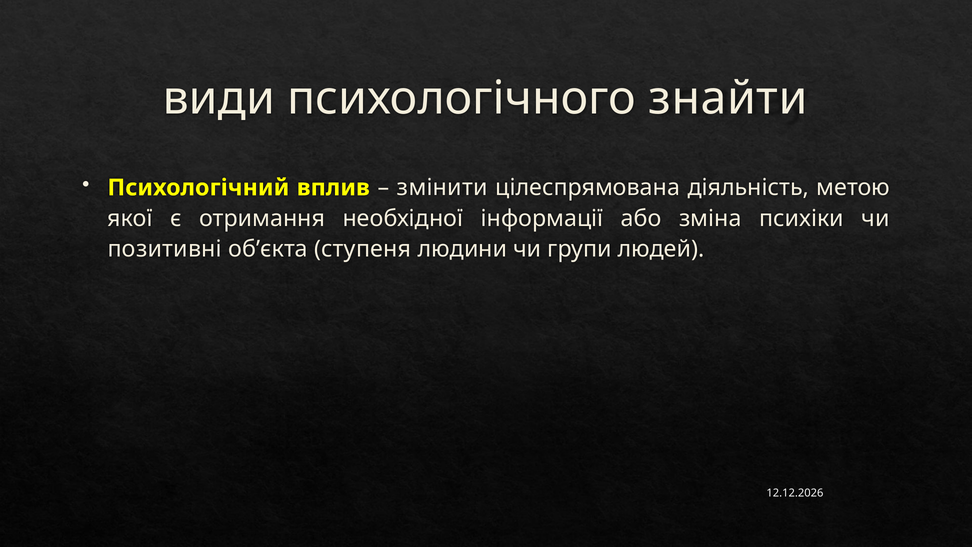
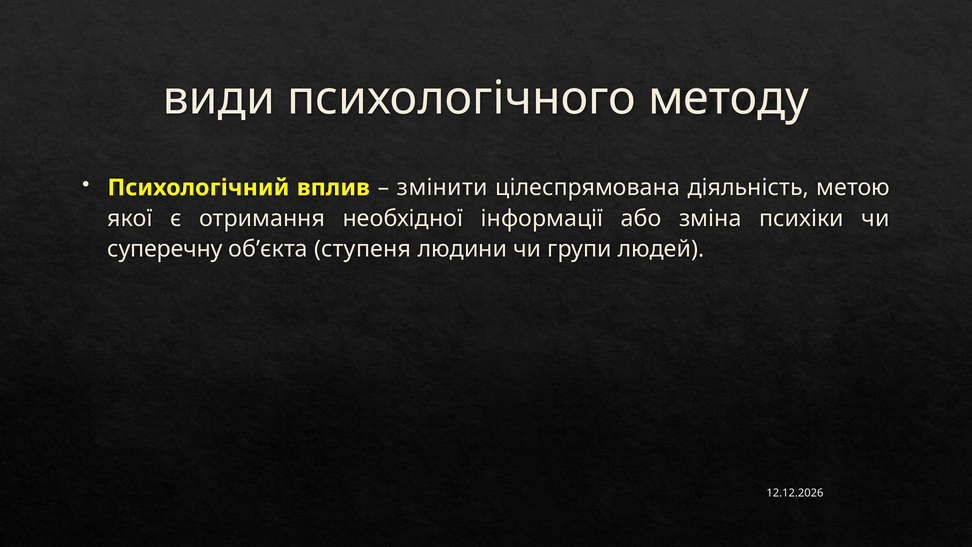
знайти: знайти -> методу
позитивні: позитивні -> суперечну
